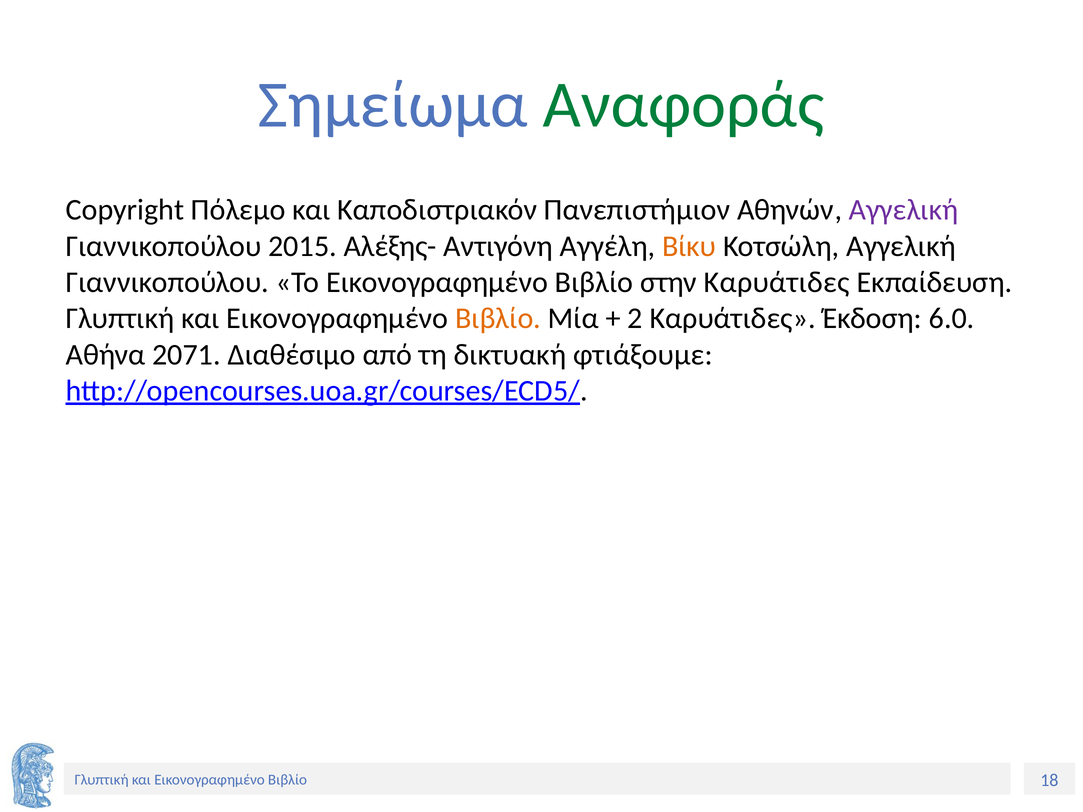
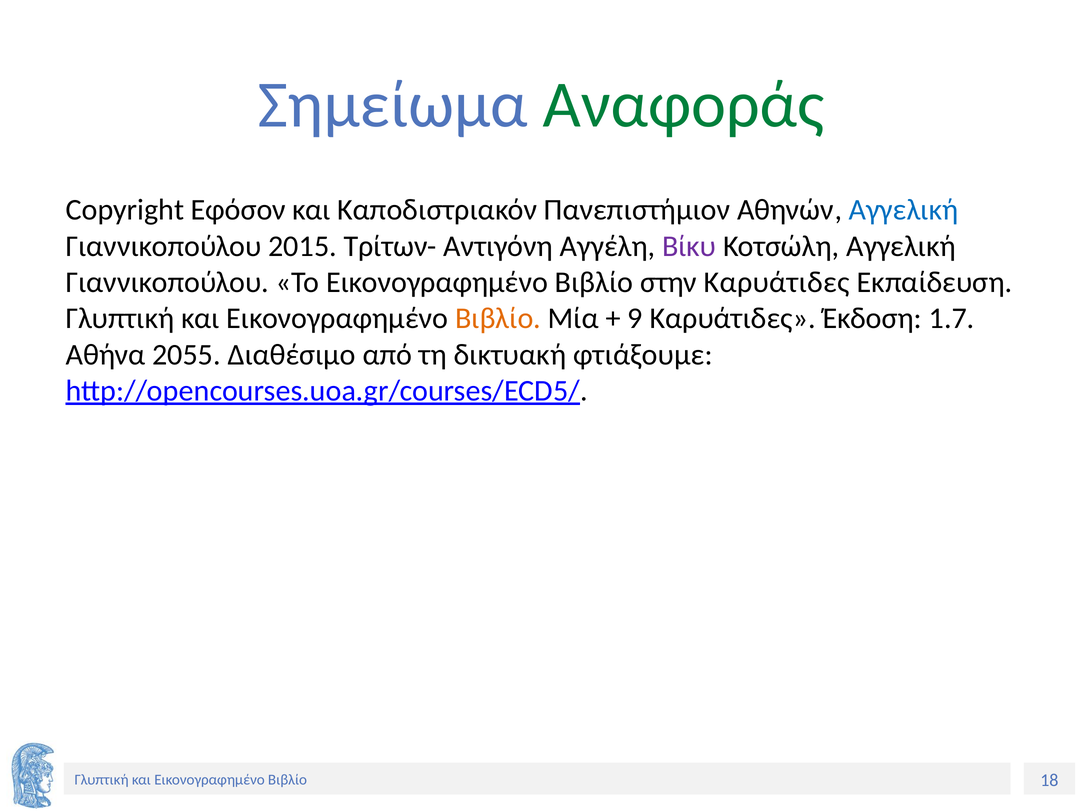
Πόλεμο: Πόλεμο -> Εφόσον
Αγγελική at (904, 210) colour: purple -> blue
Αλέξης-: Αλέξης- -> Τρίτων-
Βίκυ colour: orange -> purple
2: 2 -> 9
6.0: 6.0 -> 1.7
2071: 2071 -> 2055
